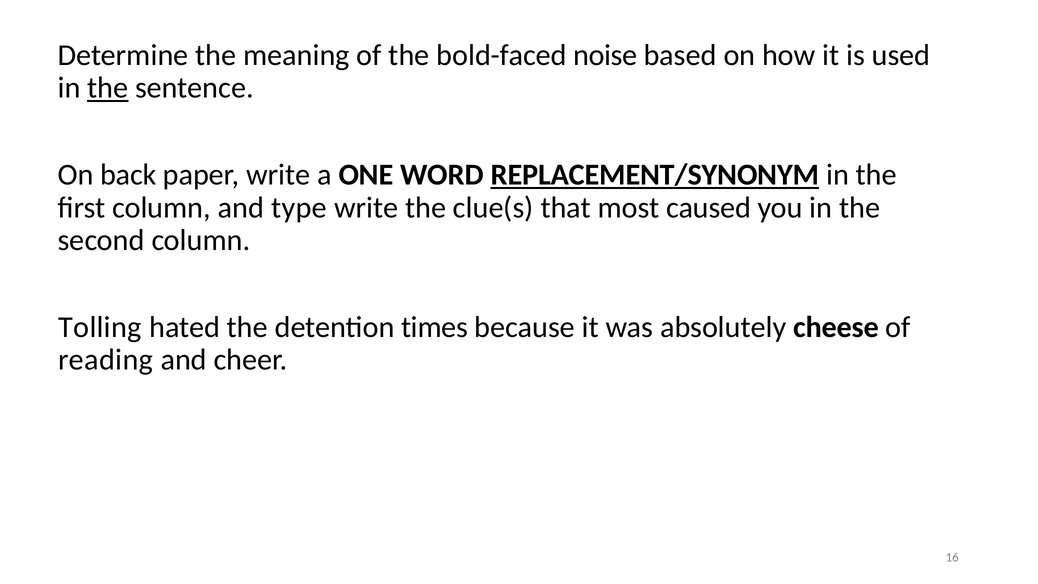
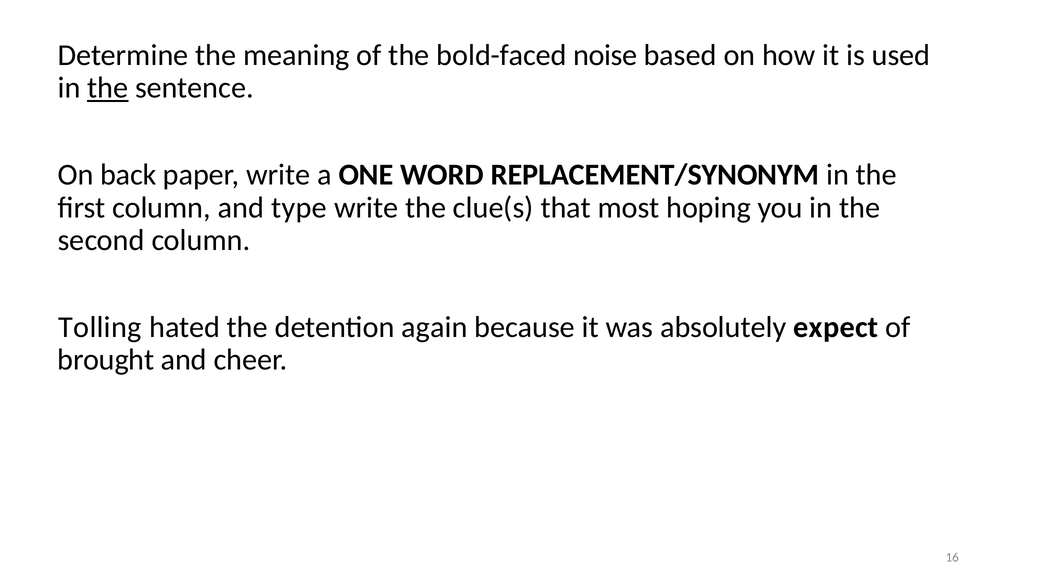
REPLACEMENT/SYNONYM underline: present -> none
caused: caused -> hoping
times: times -> again
cheese: cheese -> expect
reading: reading -> brought
